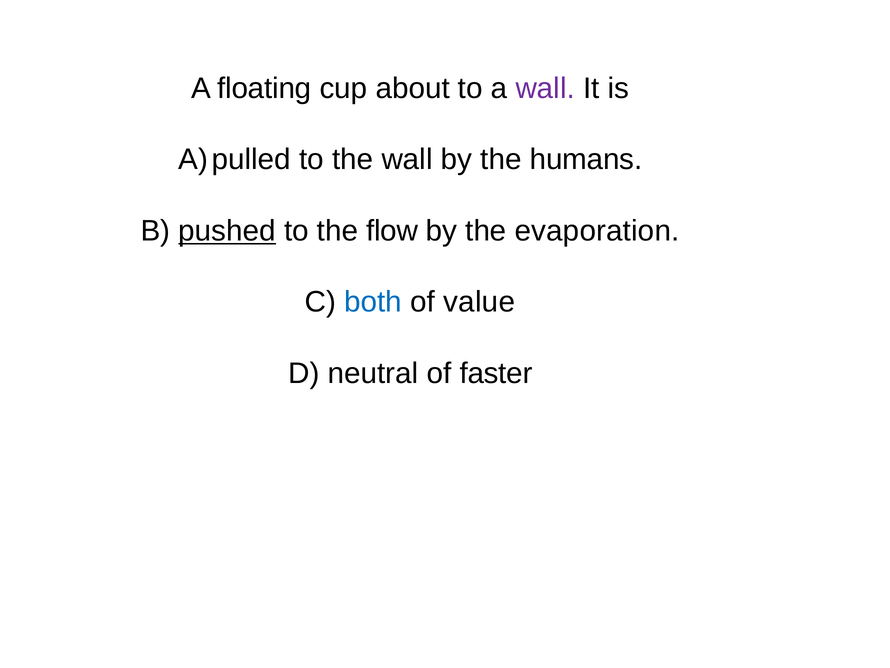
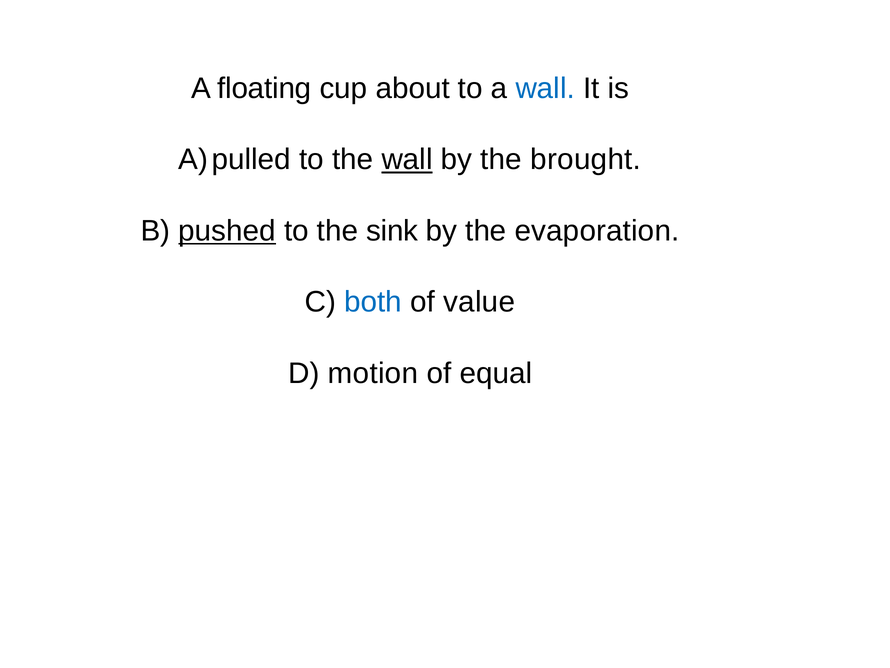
wall at (545, 88) colour: purple -> blue
wall at (407, 160) underline: none -> present
humans: humans -> brought
flow: flow -> sink
neutral: neutral -> motion
faster: faster -> equal
